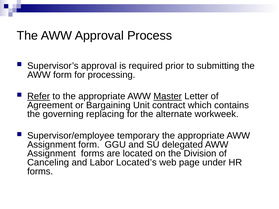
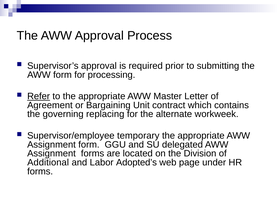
Master underline: present -> none
Canceling: Canceling -> Additional
Located’s: Located’s -> Adopted’s
